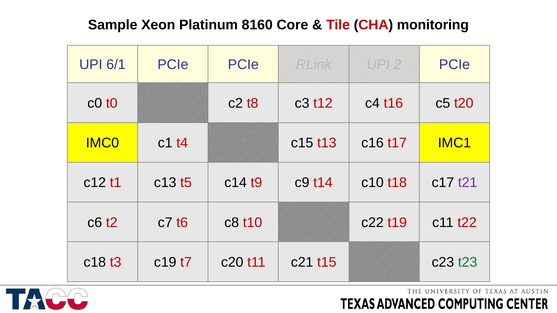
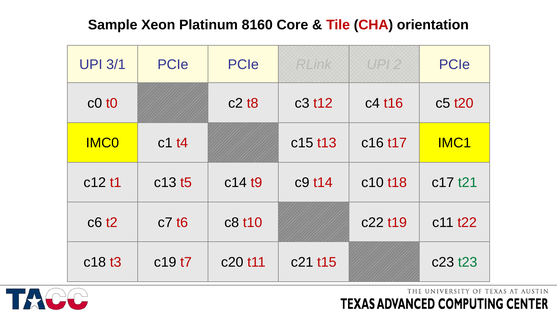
monitoring: monitoring -> orientation
6/1: 6/1 -> 3/1
t21 colour: purple -> green
